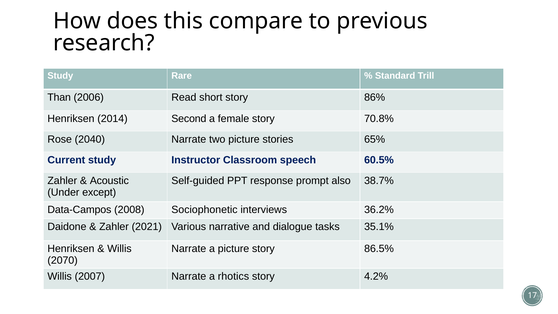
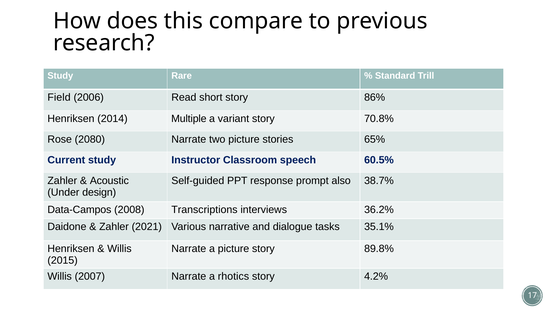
Than: Than -> Field
Second: Second -> Multiple
female: female -> variant
2040: 2040 -> 2080
except: except -> design
Sociophonetic: Sociophonetic -> Transcriptions
86.5%: 86.5% -> 89.8%
2070: 2070 -> 2015
